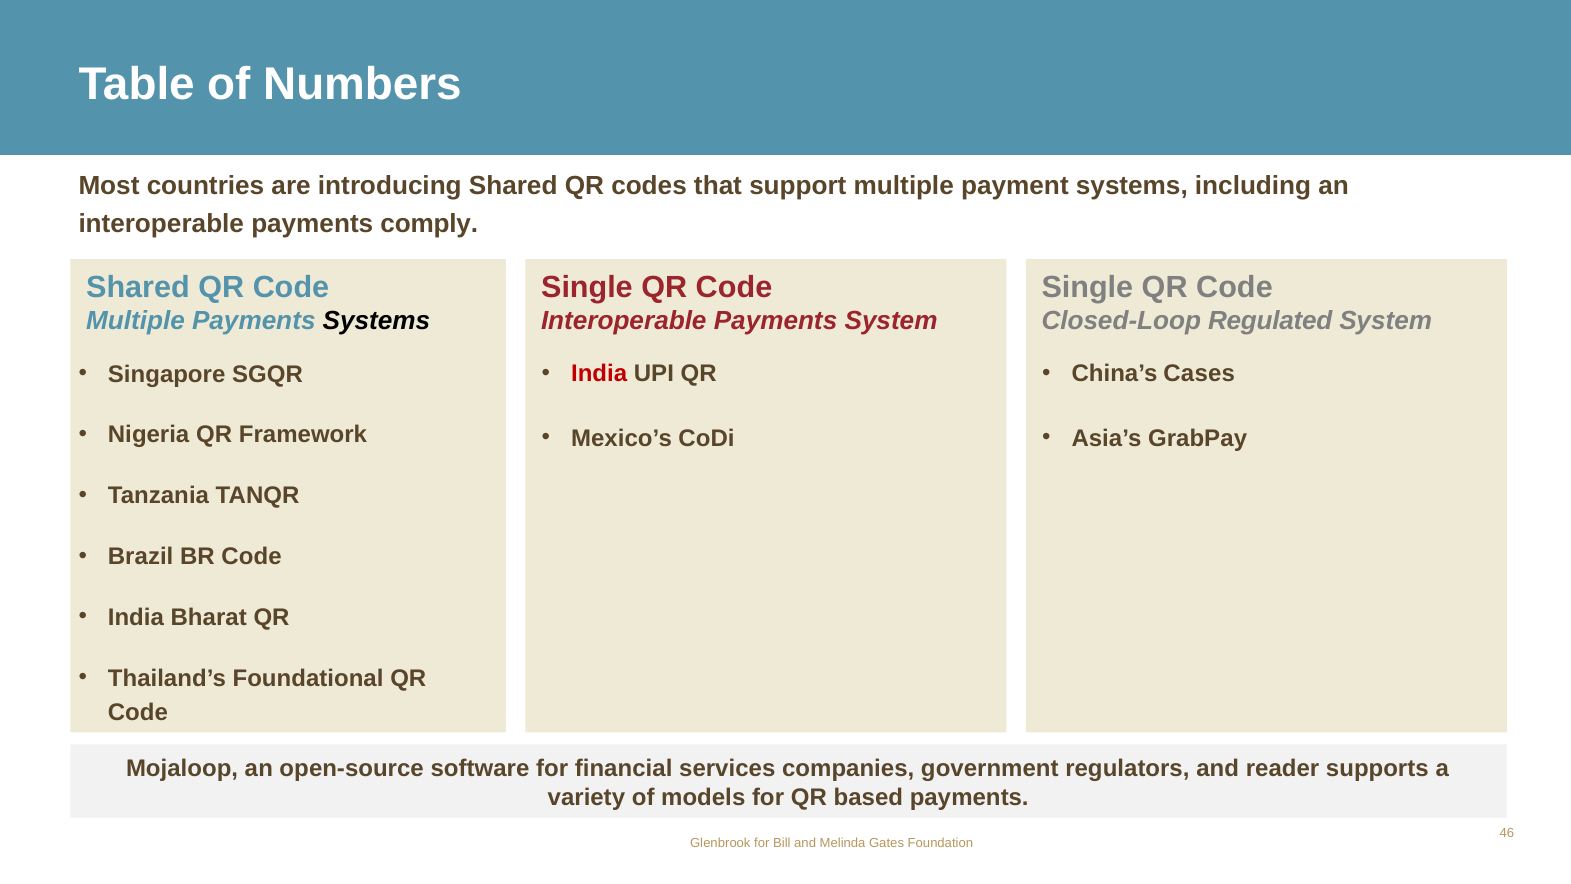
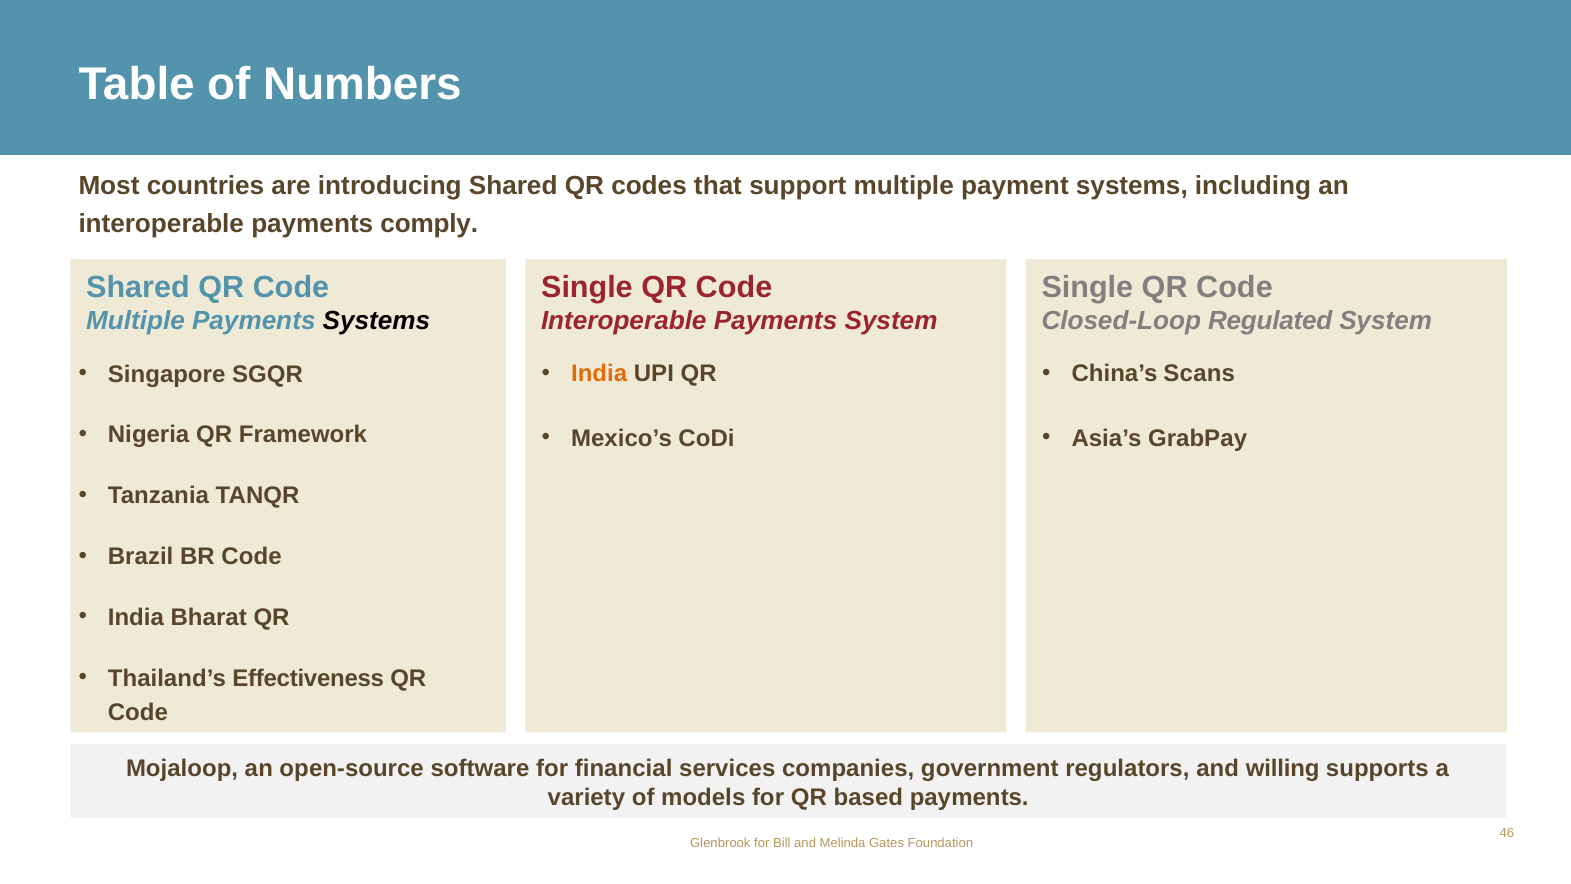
India at (599, 374) colour: red -> orange
Cases: Cases -> Scans
Foundational: Foundational -> Effectiveness
reader: reader -> willing
